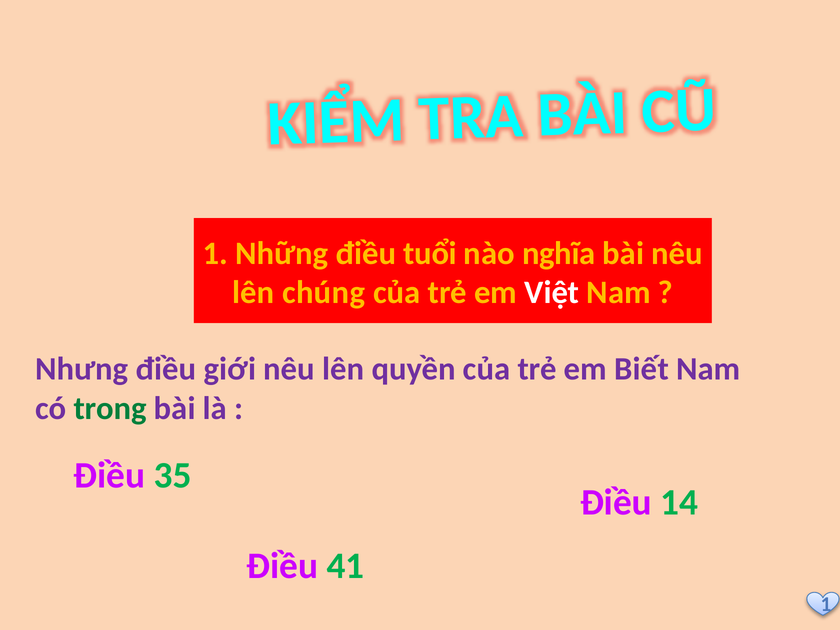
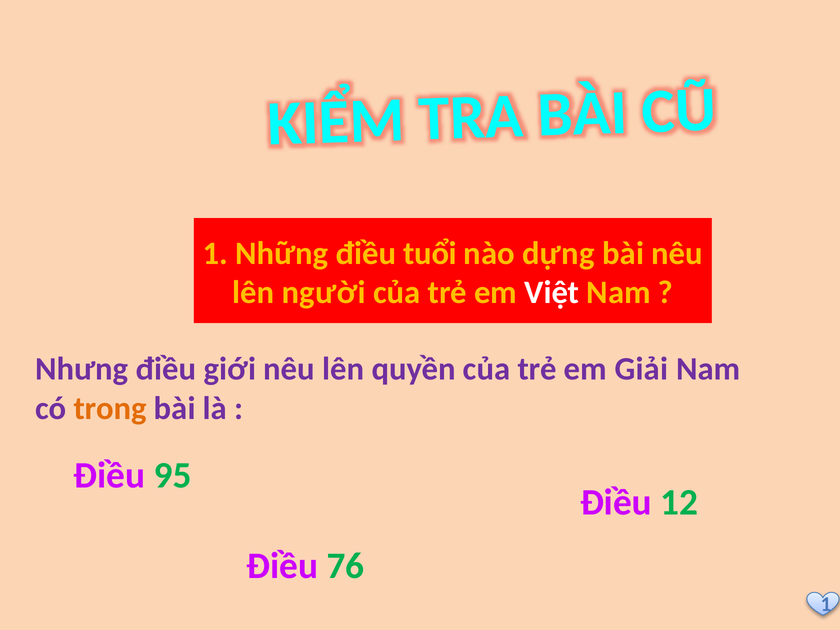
nghĩa: nghĩa -> dựng
chúng: chúng -> người
Biết: Biết -> Giải
trong colour: green -> orange
35: 35 -> 95
14: 14 -> 12
41: 41 -> 76
